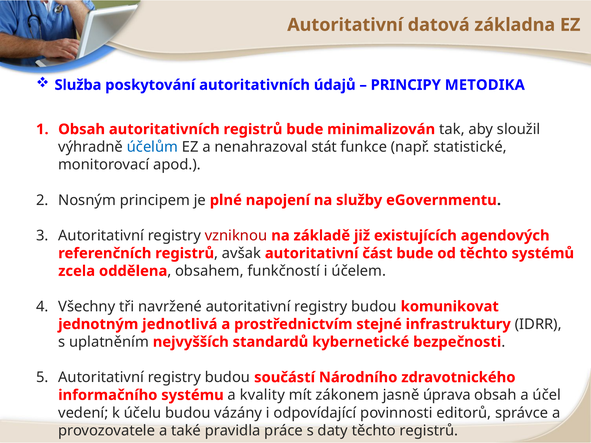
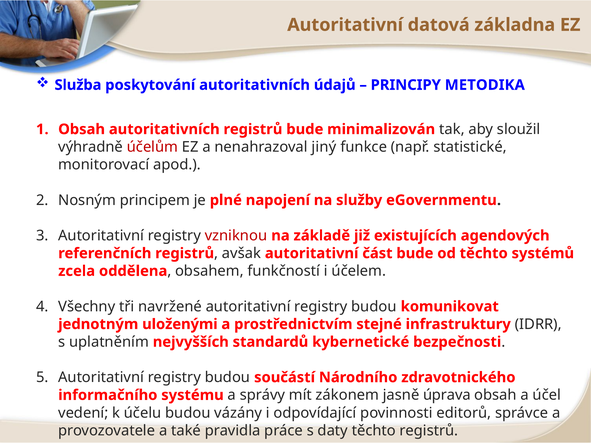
účelům colour: blue -> red
stát: stát -> jiný
jednotlivá: jednotlivá -> uloženými
kvality: kvality -> správy
